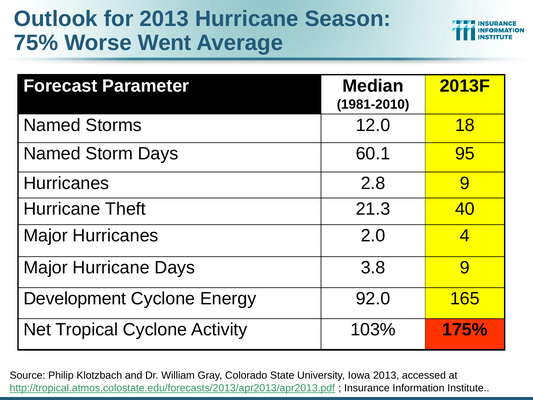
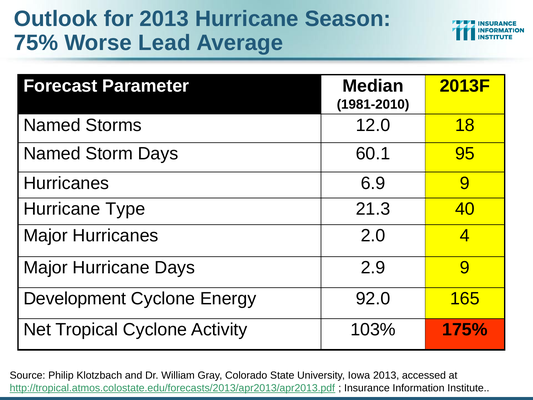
Went: Went -> Lead
2.8: 2.8 -> 6.9
Theft: Theft -> Type
3.8: 3.8 -> 2.9
